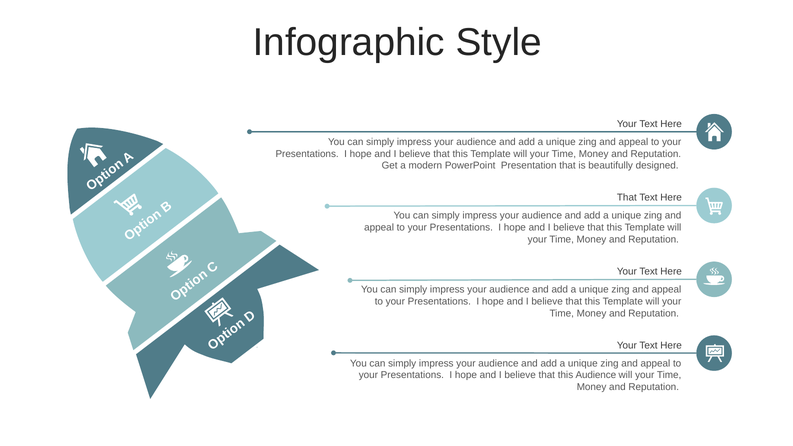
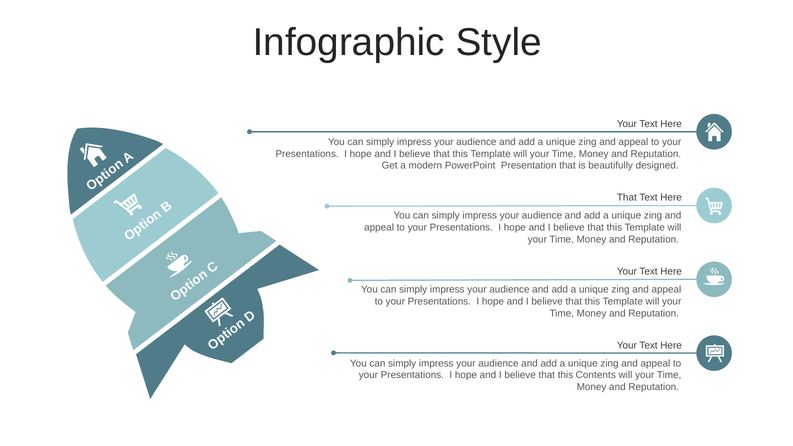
this Audience: Audience -> Contents
